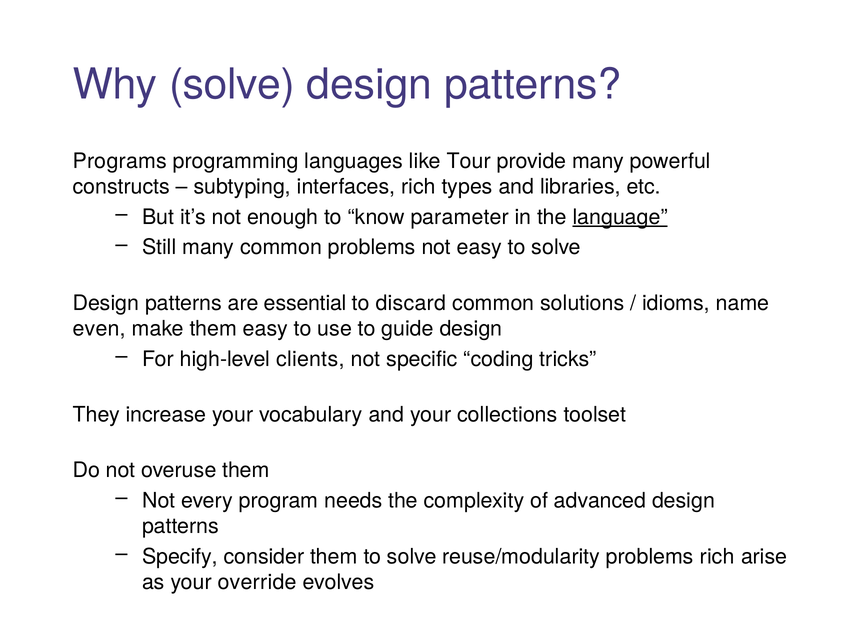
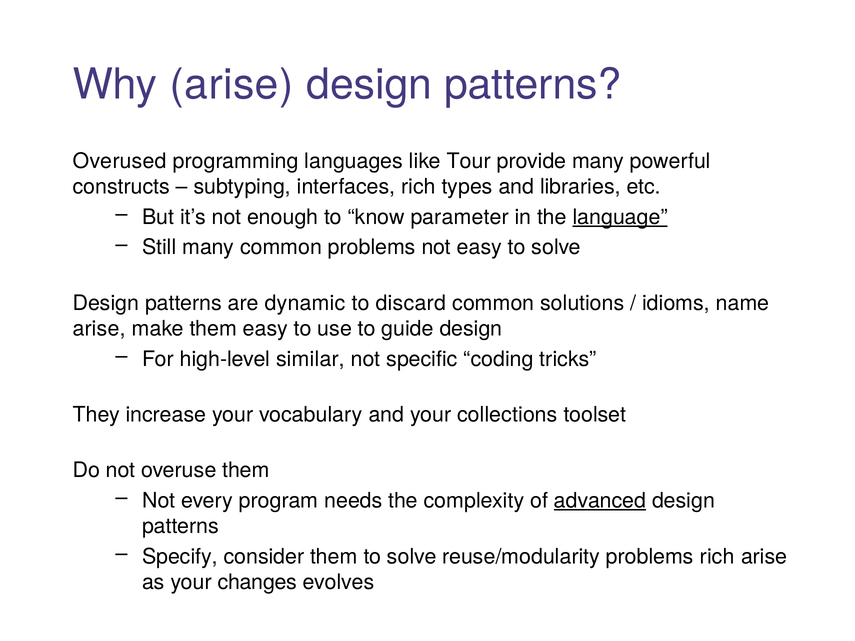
Why solve: solve -> arise
Programs: Programs -> Overused
essential: essential -> dynamic
even at (99, 329): even -> arise
clients: clients -> similar
advanced underline: none -> present
override: override -> changes
